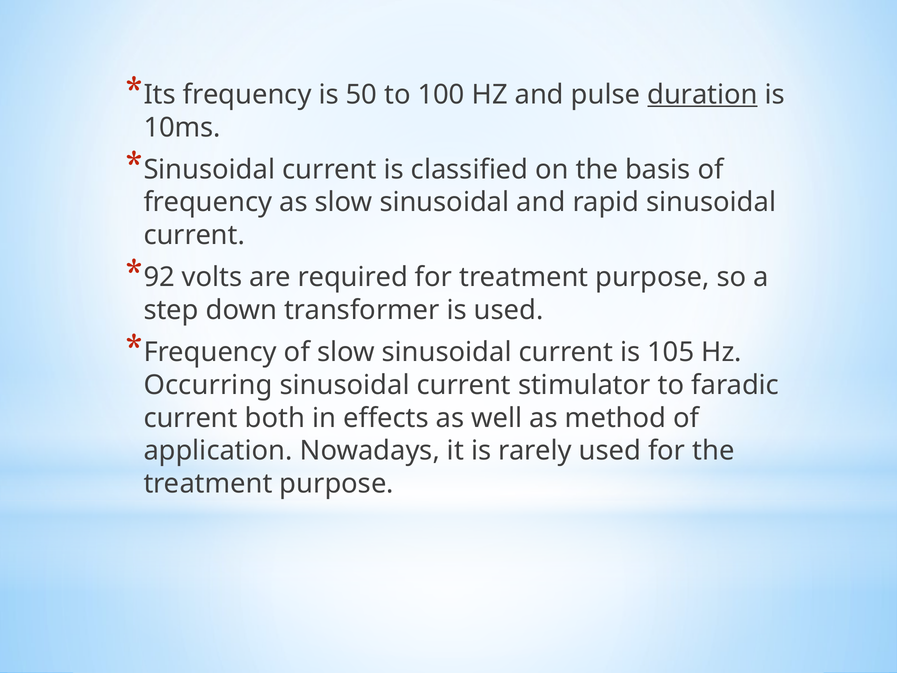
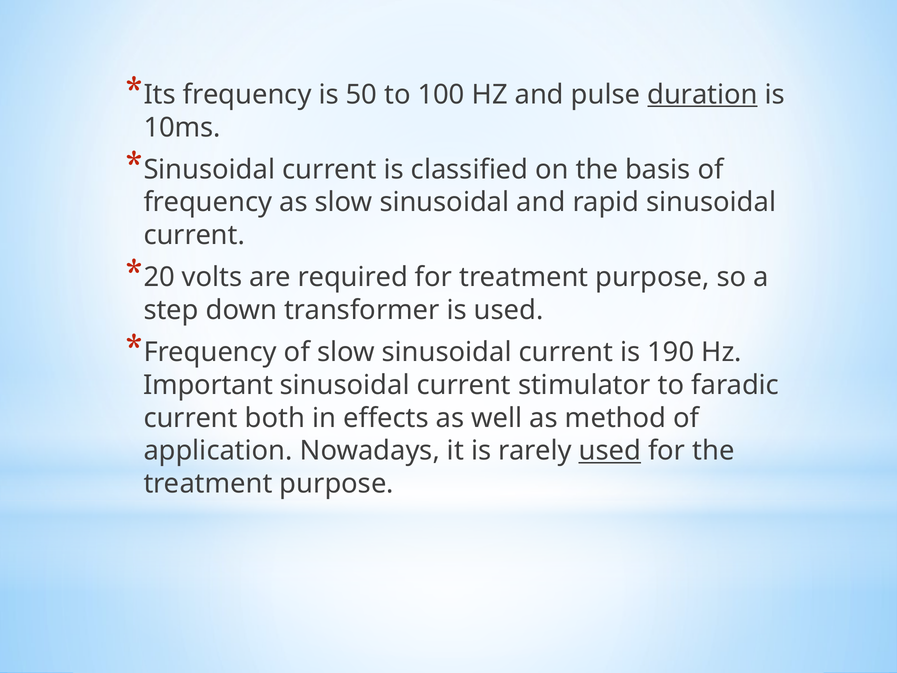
92: 92 -> 20
105: 105 -> 190
Occurring: Occurring -> Important
used at (610, 451) underline: none -> present
